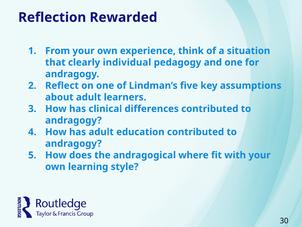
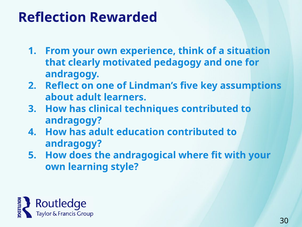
individual: individual -> motivated
differences: differences -> techniques
